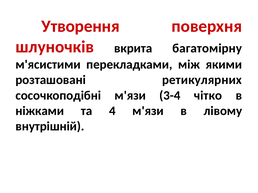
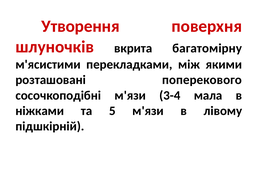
ретикулярних: ретикулярних -> поперекового
чітко: чітко -> мала
4: 4 -> 5
внутрішній: внутрішній -> підшкірній
